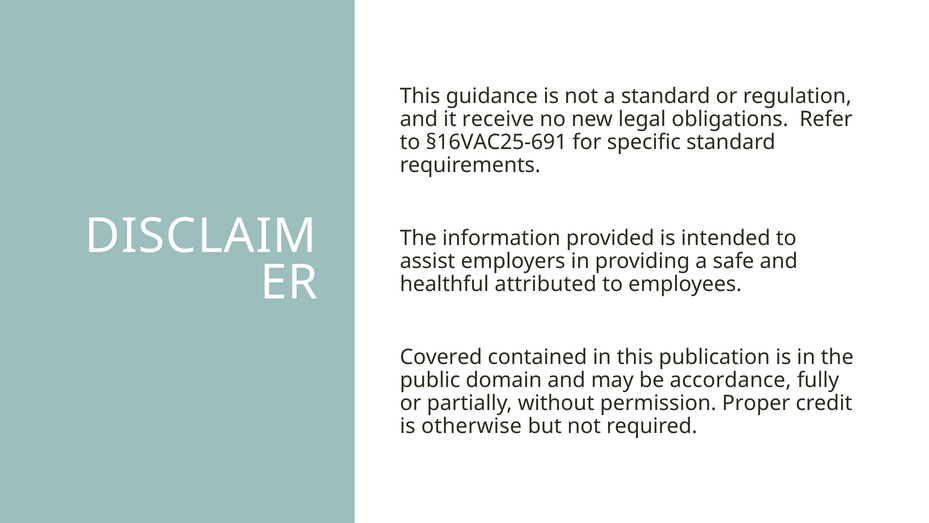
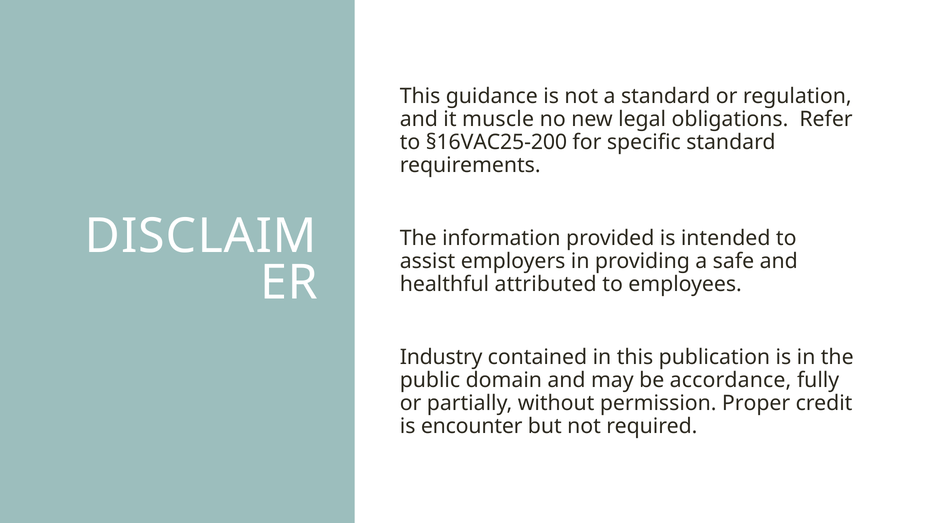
receive: receive -> muscle
§16VAC25-691: §16VAC25-691 -> §16VAC25-200
Covered: Covered -> Industry
otherwise: otherwise -> encounter
